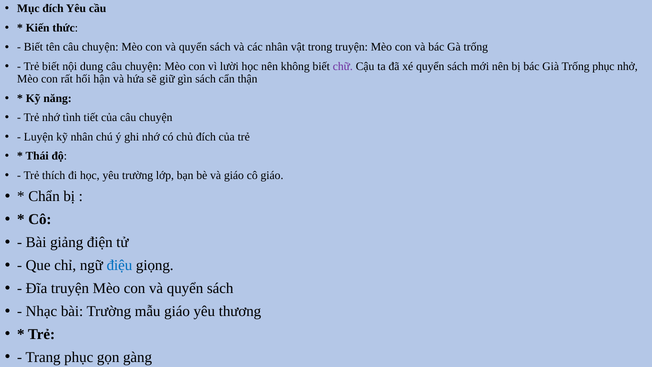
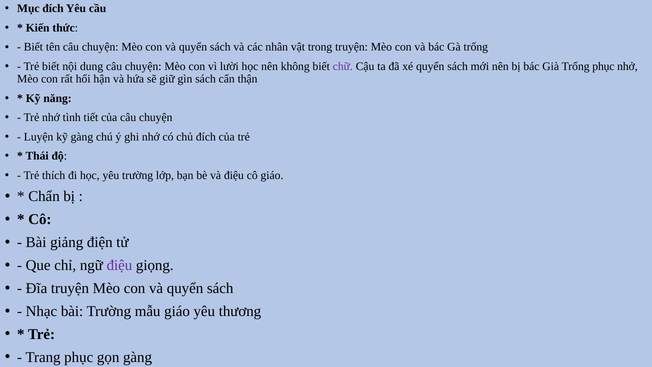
kỹ nhân: nhân -> gàng
và giáo: giáo -> điệu
điệu at (119, 265) colour: blue -> purple
